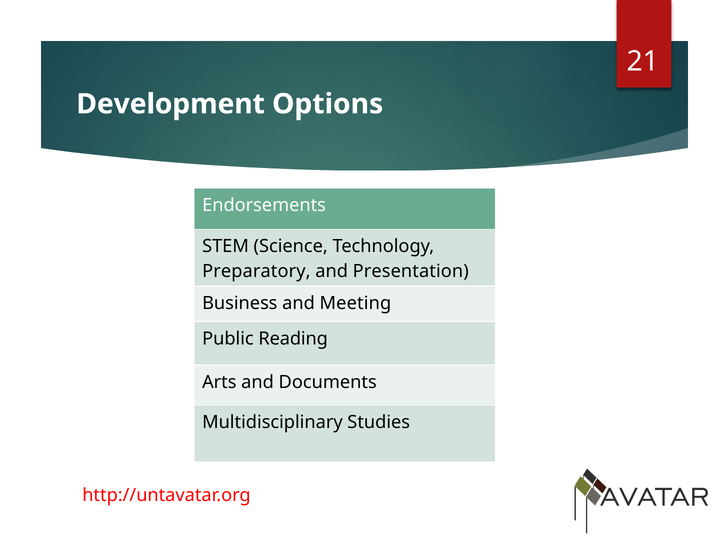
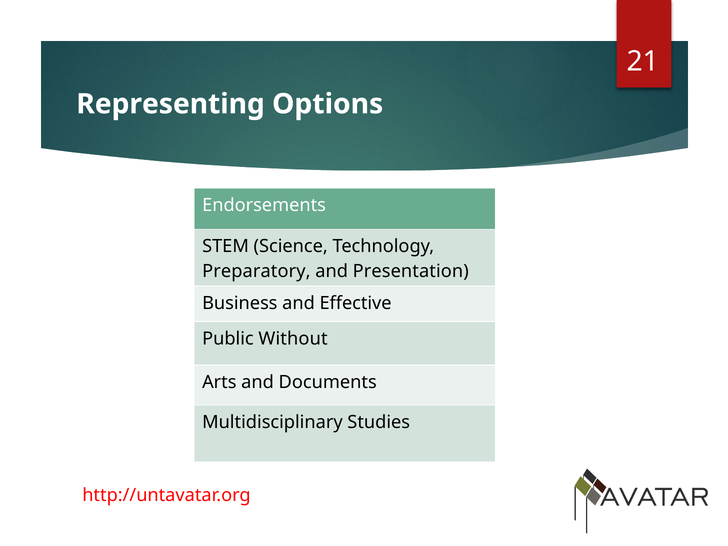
Development: Development -> Representing
Meeting: Meeting -> Effective
Reading: Reading -> Without
